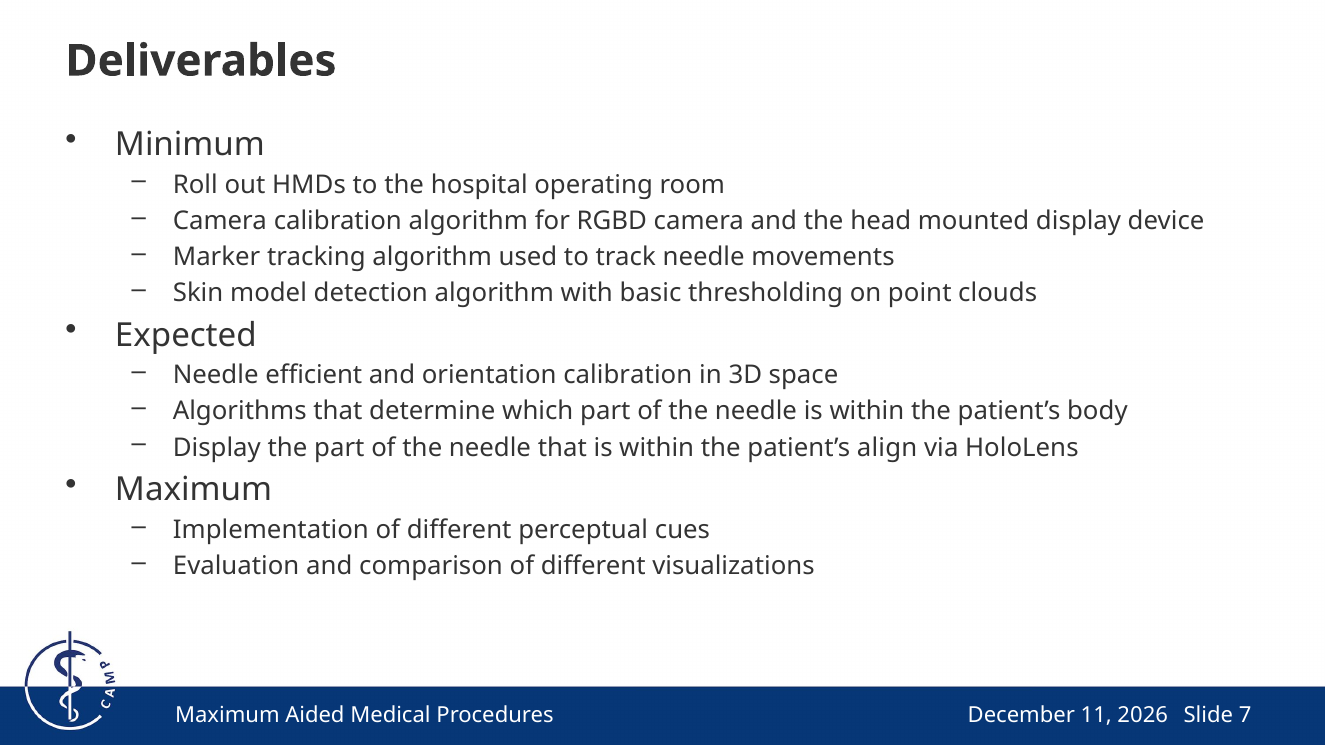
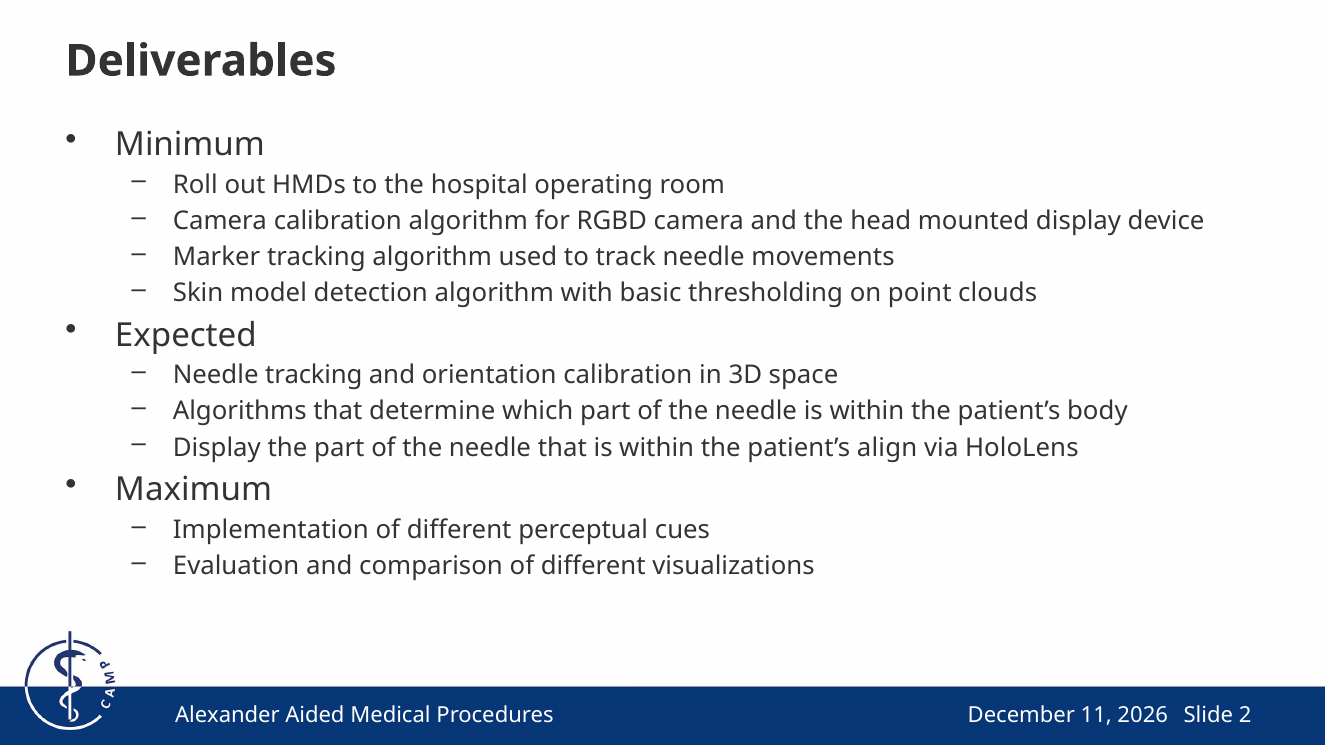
Needle efficient: efficient -> tracking
Maximum at (227, 716): Maximum -> Alexander
7: 7 -> 2
